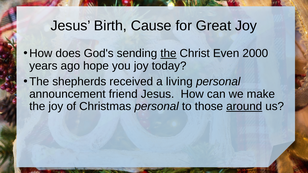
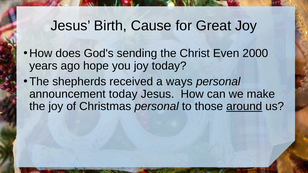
the at (168, 53) underline: present -> none
living: living -> ways
announcement friend: friend -> today
